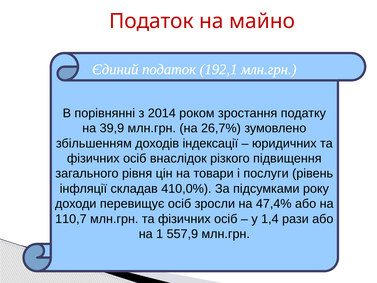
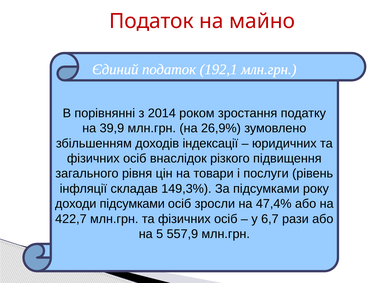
26,7%: 26,7% -> 26,9%
410,0%: 410,0% -> 149,3%
доходи перевищує: перевищує -> підсумками
110,7: 110,7 -> 422,7
1,4: 1,4 -> 6,7
1: 1 -> 5
